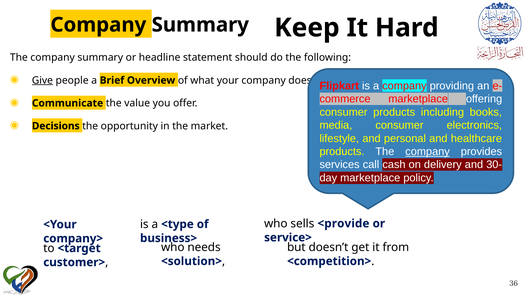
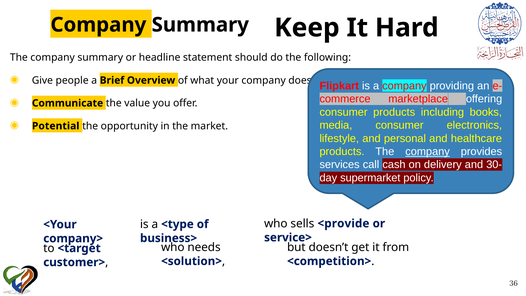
Give underline: present -> none
Decisions: Decisions -> Potential
marketplace at (370, 178): marketplace -> supermarket
